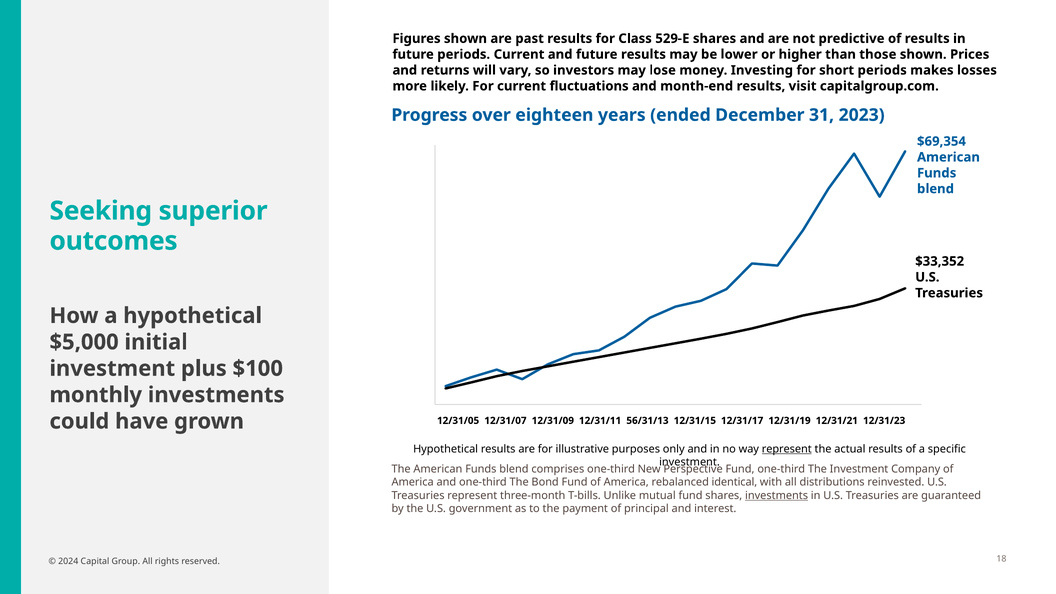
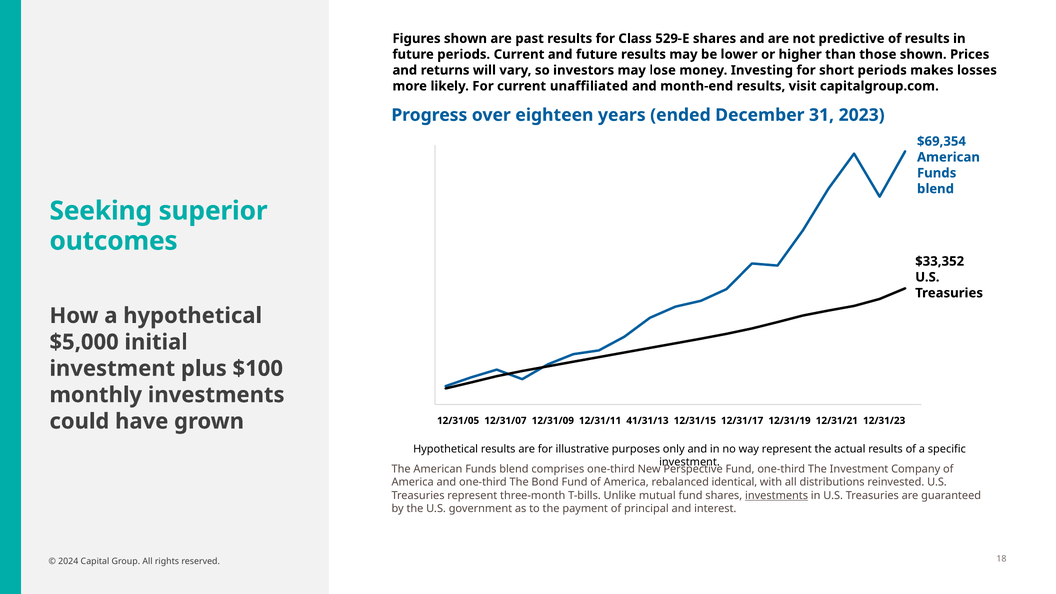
fluctuations: fluctuations -> unaffiliated
56/31/13: 56/31/13 -> 41/31/13
represent at (787, 449) underline: present -> none
